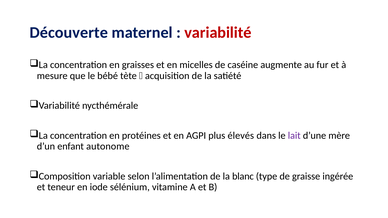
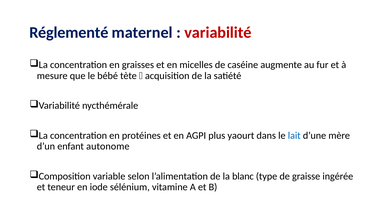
Découverte: Découverte -> Réglementé
élevés: élevés -> yaourt
lait colour: purple -> blue
